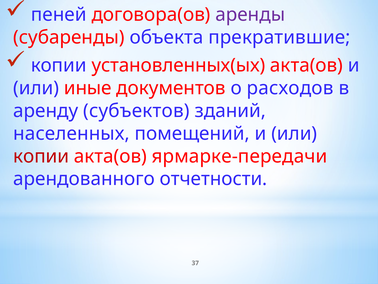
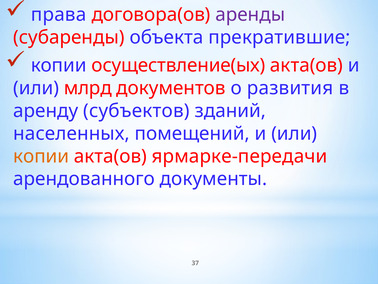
пеней: пеней -> права
установленных(ых: установленных(ых -> осуществление(ых
иные: иные -> млрд
расходов: расходов -> развития
копии at (41, 156) colour: red -> orange
отчетности: отчетности -> документы
